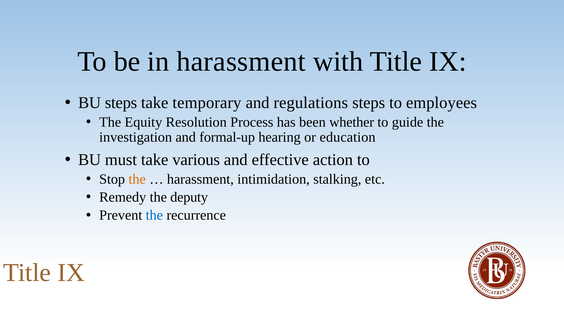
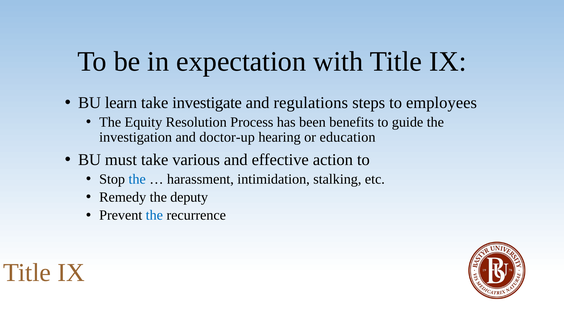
in harassment: harassment -> expectation
BU steps: steps -> learn
temporary: temporary -> investigate
whether: whether -> benefits
formal-up: formal-up -> doctor-up
the at (137, 179) colour: orange -> blue
